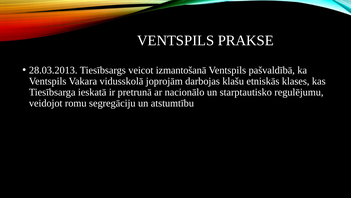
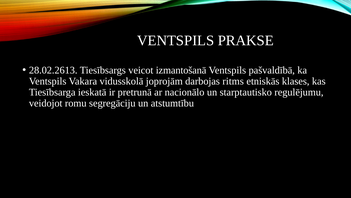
28.03.2013: 28.03.2013 -> 28.02.2613
klašu: klašu -> ritms
